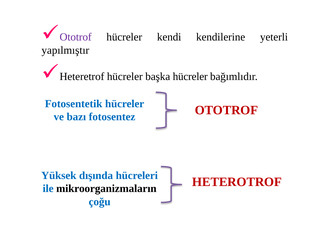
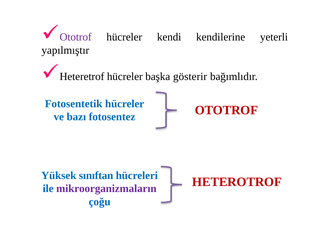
başka hücreler: hücreler -> gösterir
dışında: dışında -> sınıftan
mikroorganizmaların colour: black -> purple
